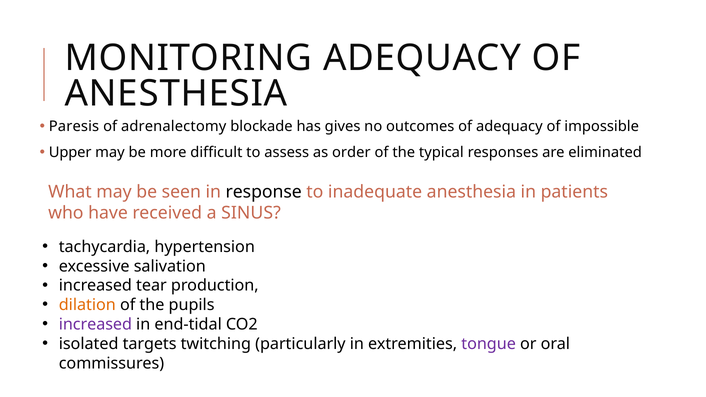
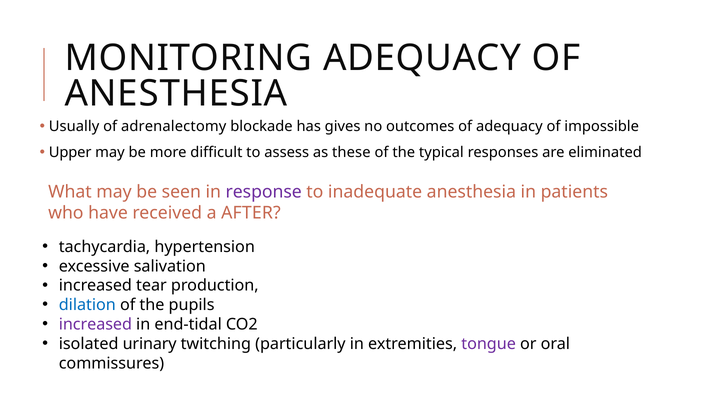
Paresis: Paresis -> Usually
order: order -> these
response colour: black -> purple
SINUS: SINUS -> AFTER
dilation colour: orange -> blue
targets: targets -> urinary
